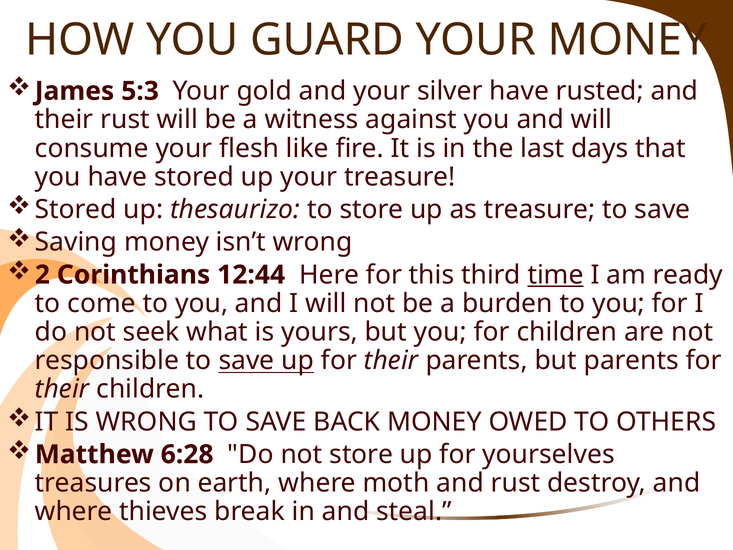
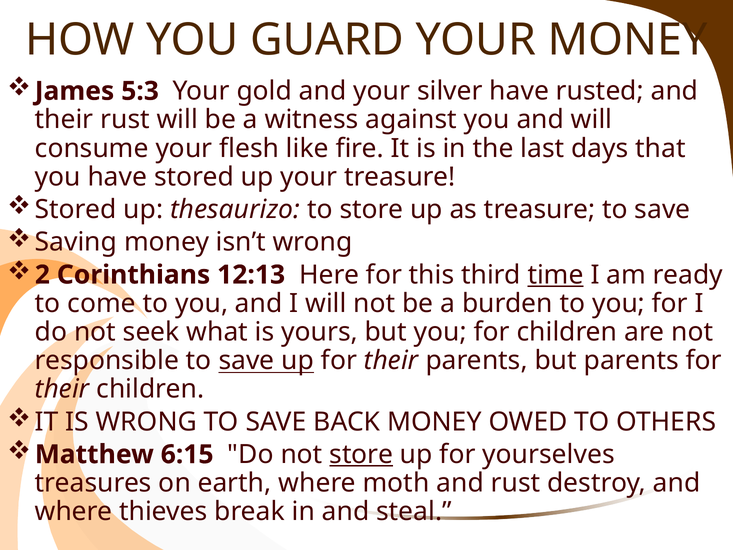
12:44: 12:44 -> 12:13
6:28: 6:28 -> 6:15
store at (361, 454) underline: none -> present
